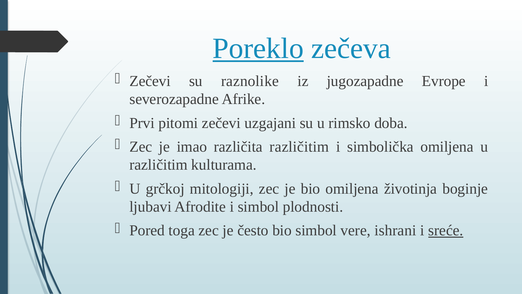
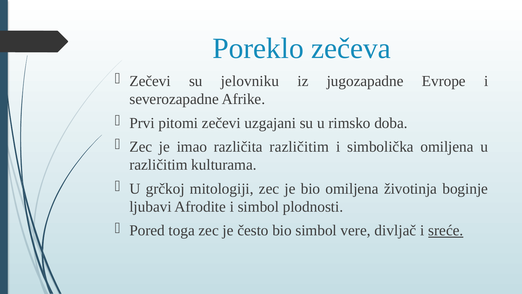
Poreklo underline: present -> none
raznolike: raznolike -> jelovniku
ishrani: ishrani -> divljač
